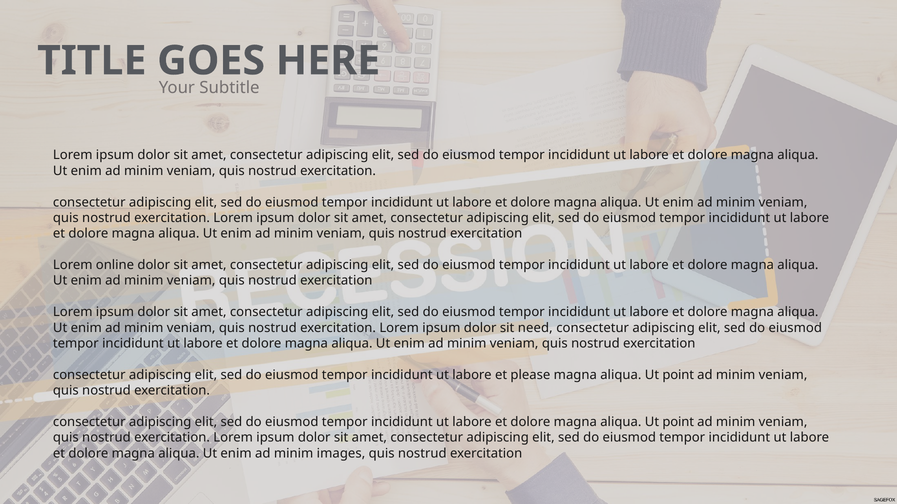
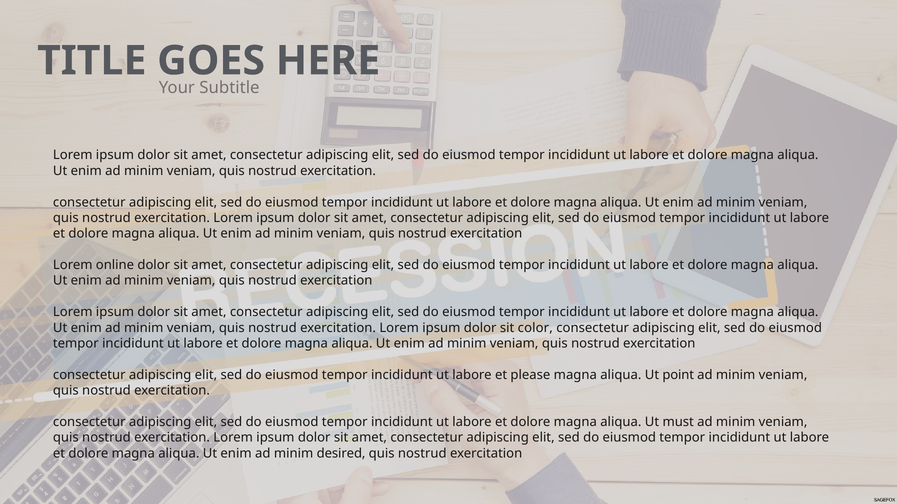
need: need -> color
point at (678, 422): point -> must
images: images -> desired
